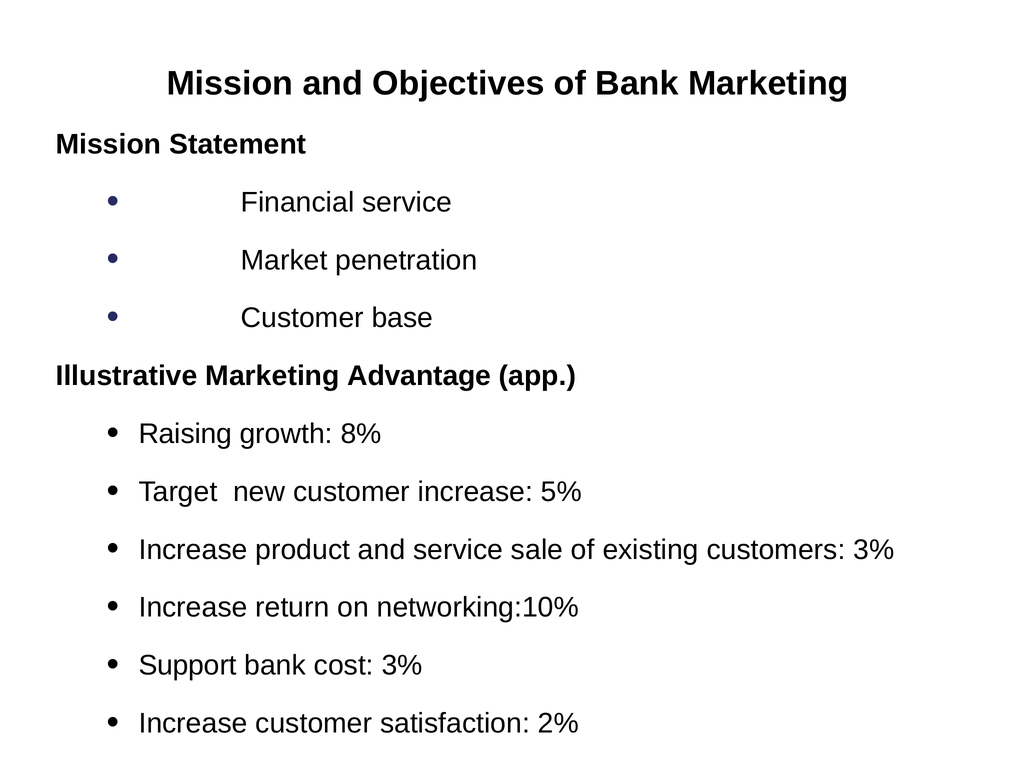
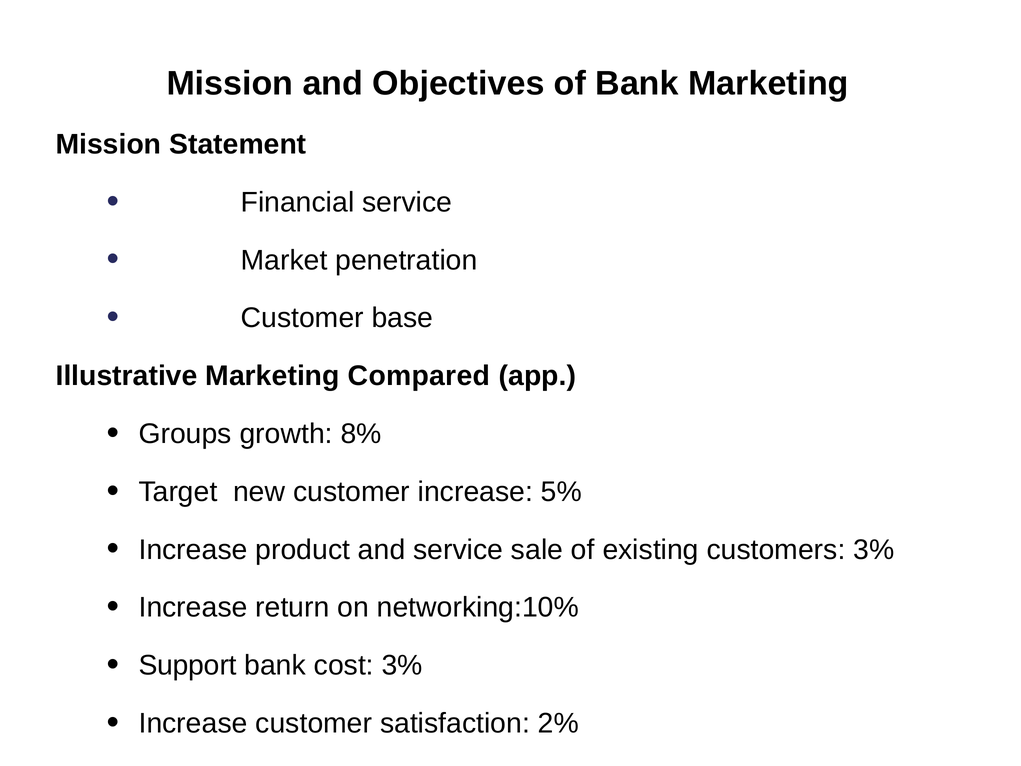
Advantage: Advantage -> Compared
Raising: Raising -> Groups
